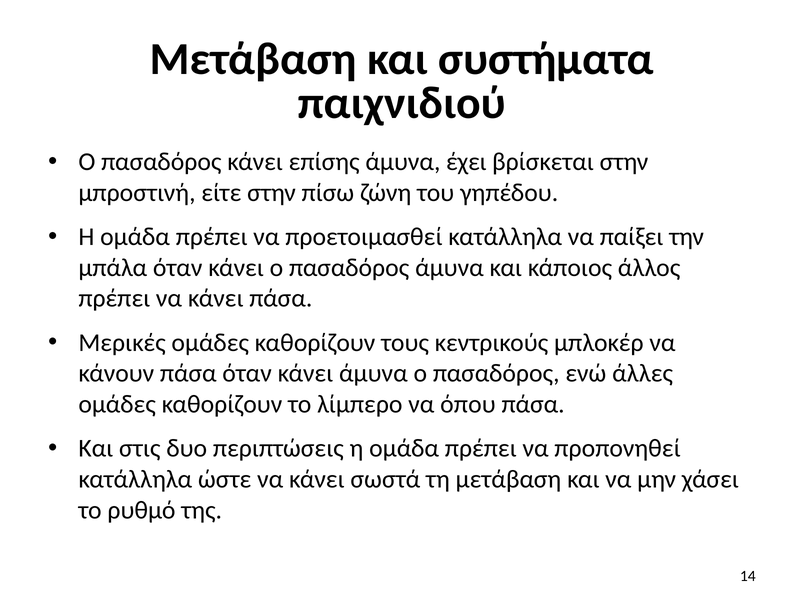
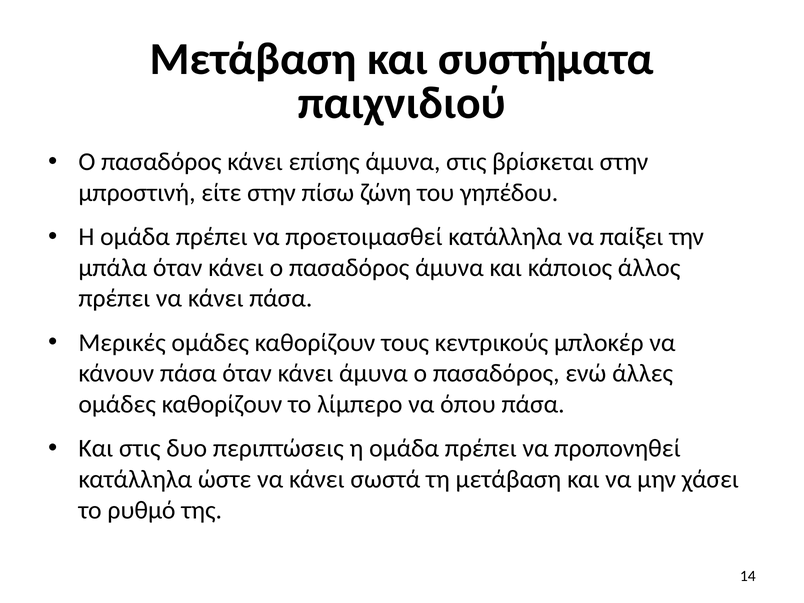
άμυνα έχει: έχει -> στις
